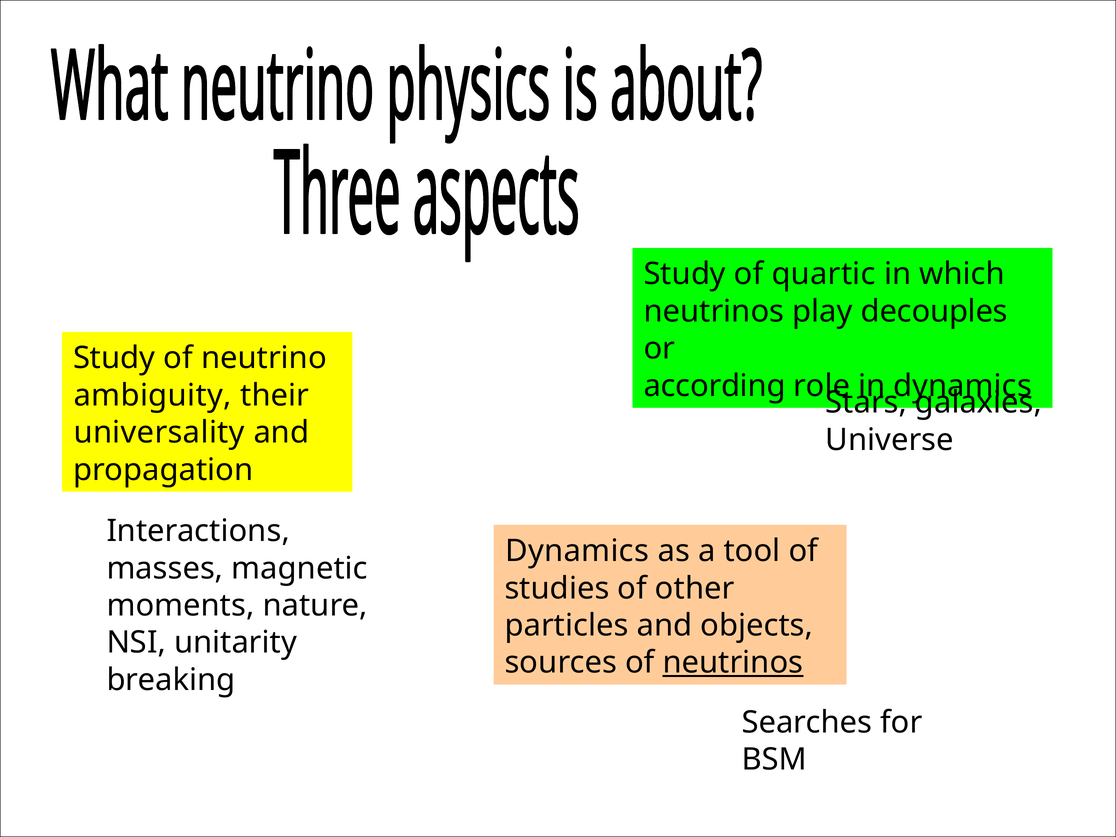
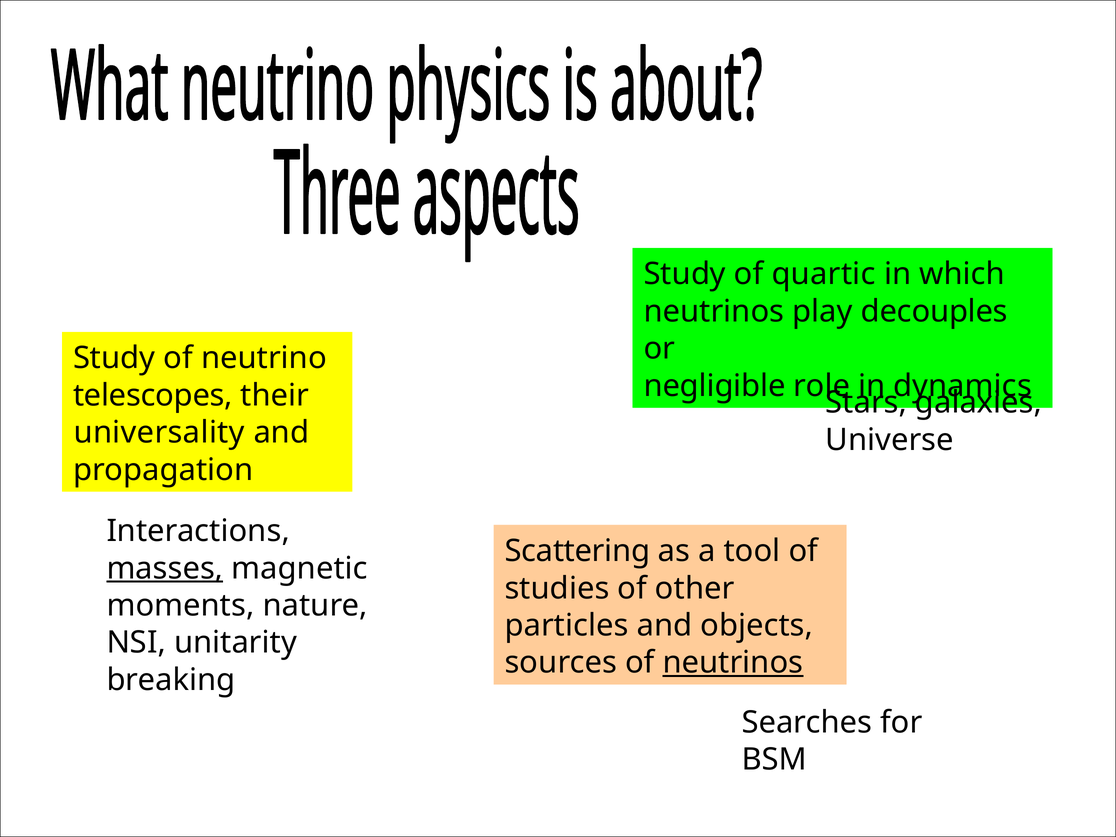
according: according -> negligible
ambiguity: ambiguity -> telescopes
Dynamics at (577, 551): Dynamics -> Scattering
masses underline: none -> present
